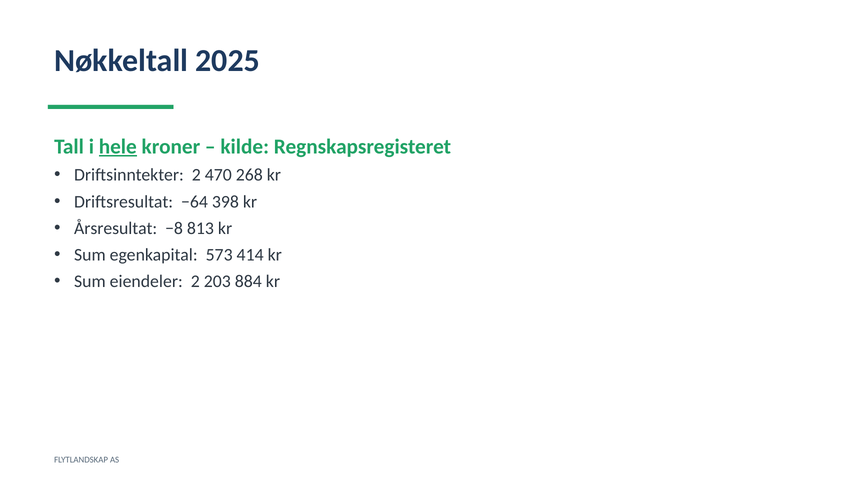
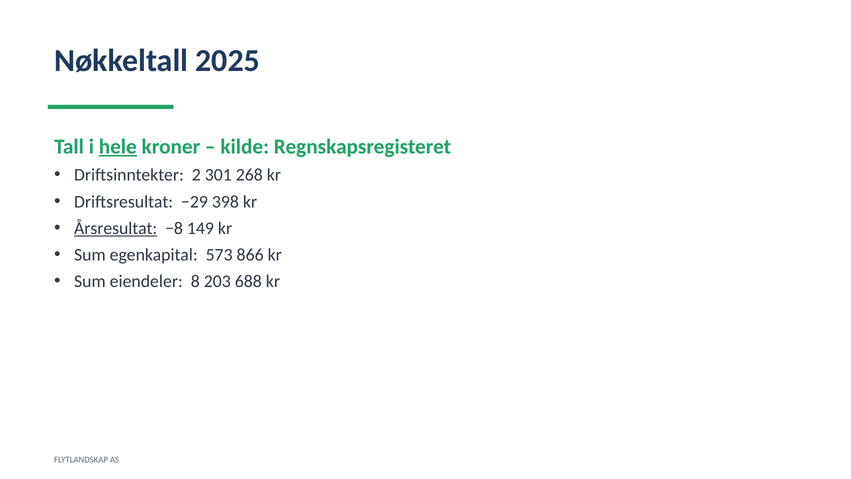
470: 470 -> 301
−64: −64 -> −29
Årsresultat underline: none -> present
813: 813 -> 149
414: 414 -> 866
eiendeler 2: 2 -> 8
884: 884 -> 688
